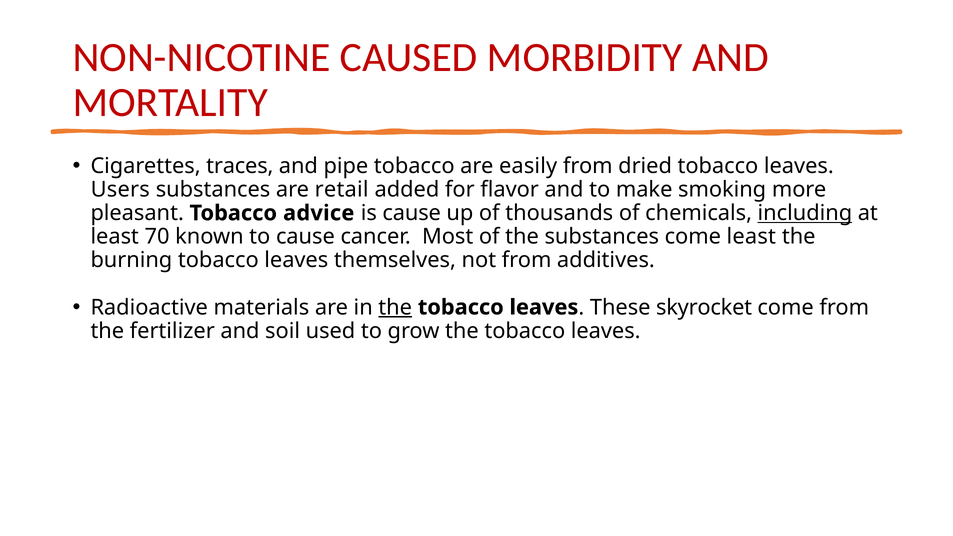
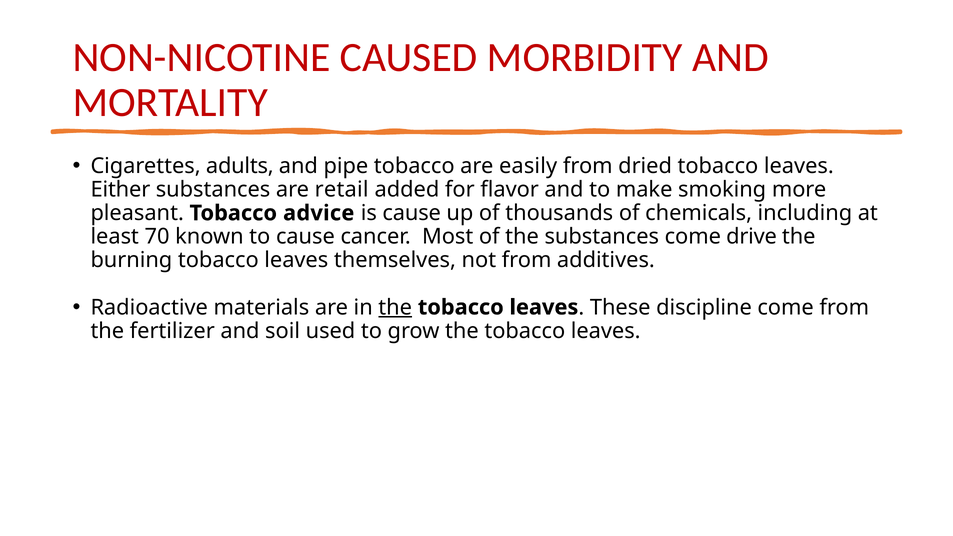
traces: traces -> adults
Users: Users -> Either
including underline: present -> none
come least: least -> drive
skyrocket: skyrocket -> discipline
